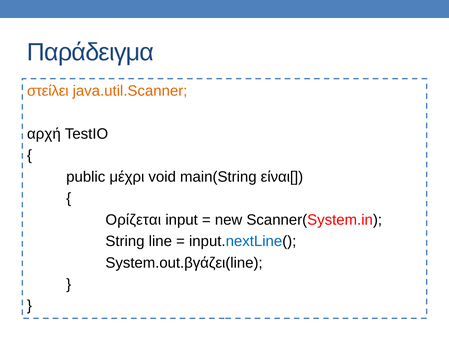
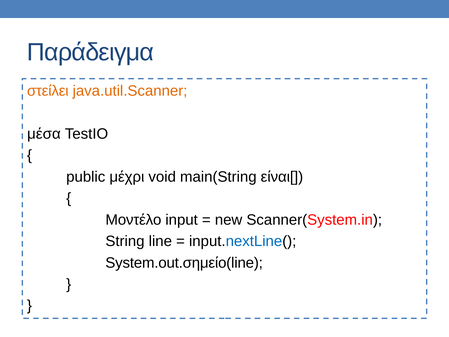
αρχή: αρχή -> μέσα
Ορίζεται: Ορίζεται -> Μοντέλο
System.out.βγάζει(line: System.out.βγάζει(line -> System.out.σημείο(line
